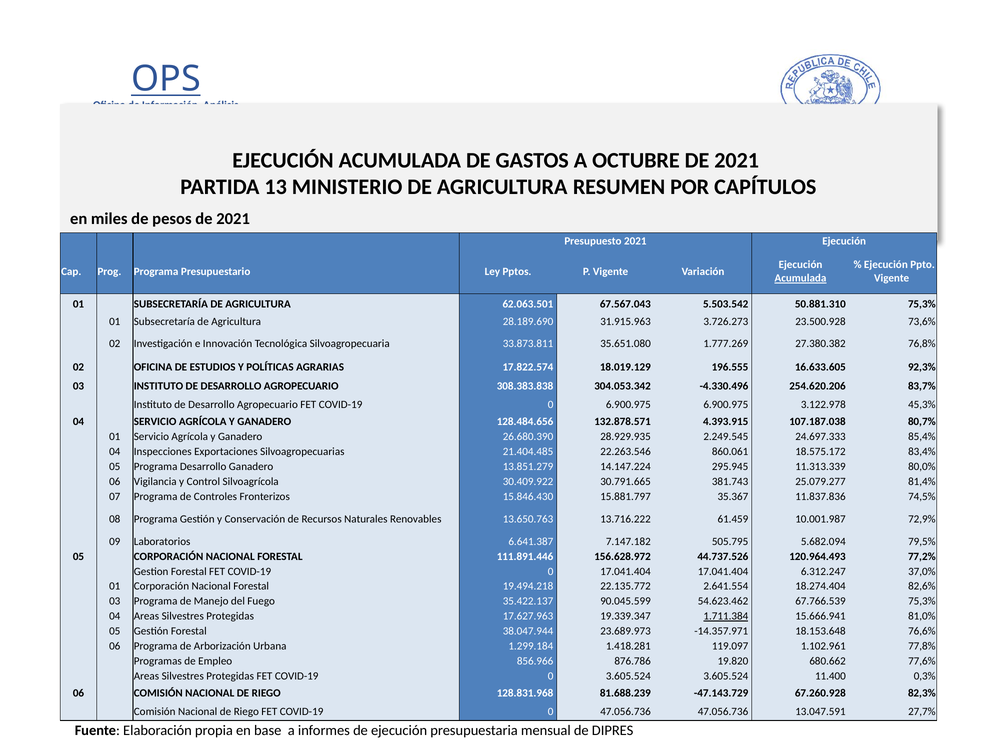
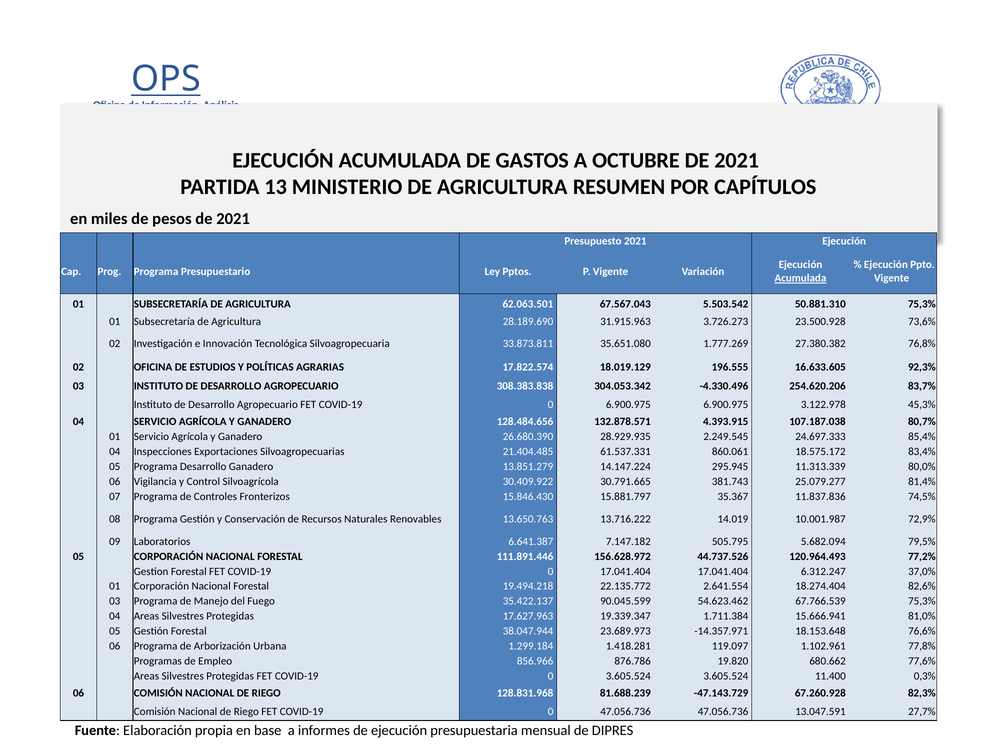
22.263.546: 22.263.546 -> 61.537.331
61.459: 61.459 -> 14.019
1.711.384 underline: present -> none
